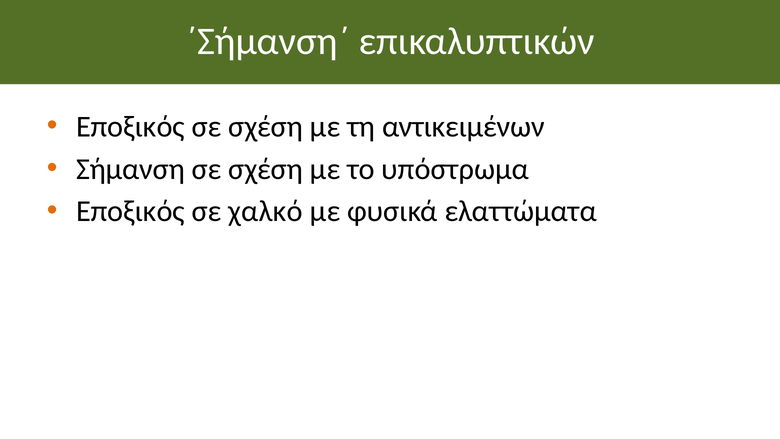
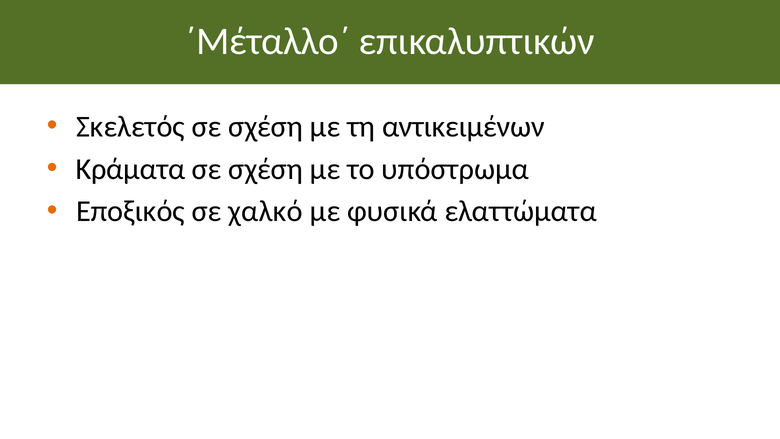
΄Σήμανση΄: ΄Σήμανση΄ -> ΄Μέταλλο΄
Εποξικός at (130, 127): Εποξικός -> Σκελετός
Σήμανση: Σήμανση -> Κράματα
